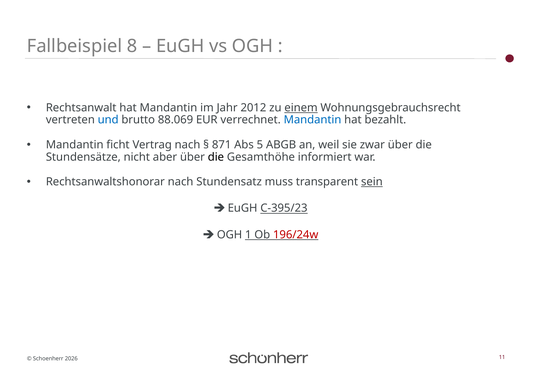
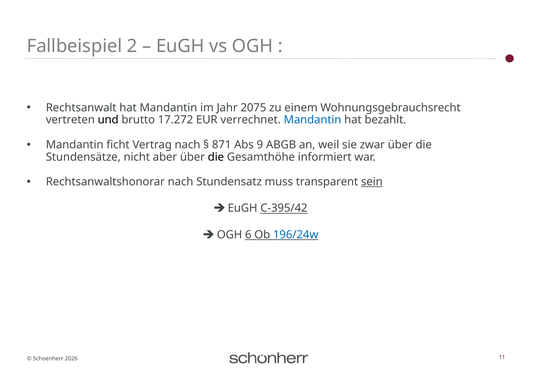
8: 8 -> 2
2012: 2012 -> 2075
einem underline: present -> none
und colour: blue -> black
88.069: 88.069 -> 17.272
5: 5 -> 9
C-395/23: C-395/23 -> C-395/42
1: 1 -> 6
196/24w colour: red -> blue
